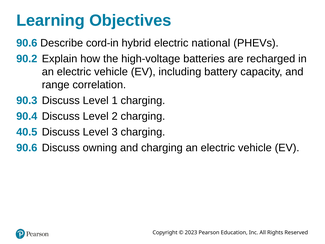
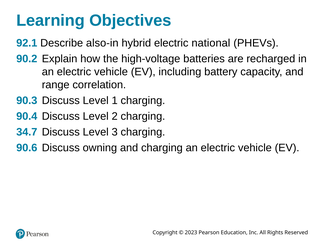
90.6 at (27, 43): 90.6 -> 92.1
cord-in: cord-in -> also-in
40.5: 40.5 -> 34.7
